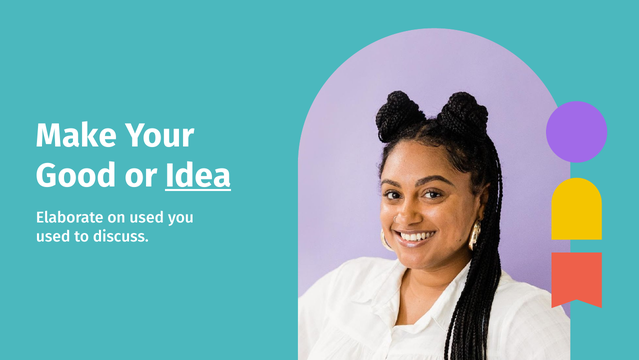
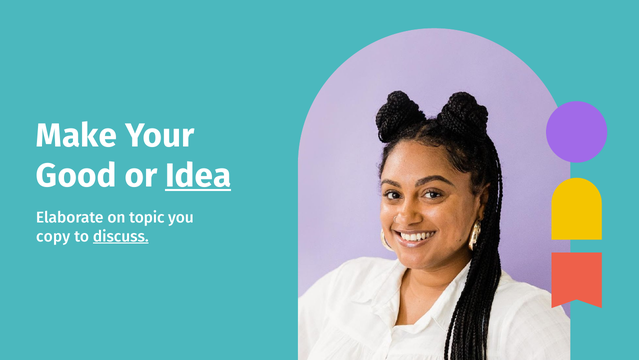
on used: used -> topic
used at (53, 236): used -> copy
discuss underline: none -> present
